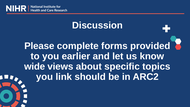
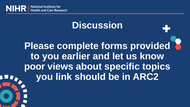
wide: wide -> poor
